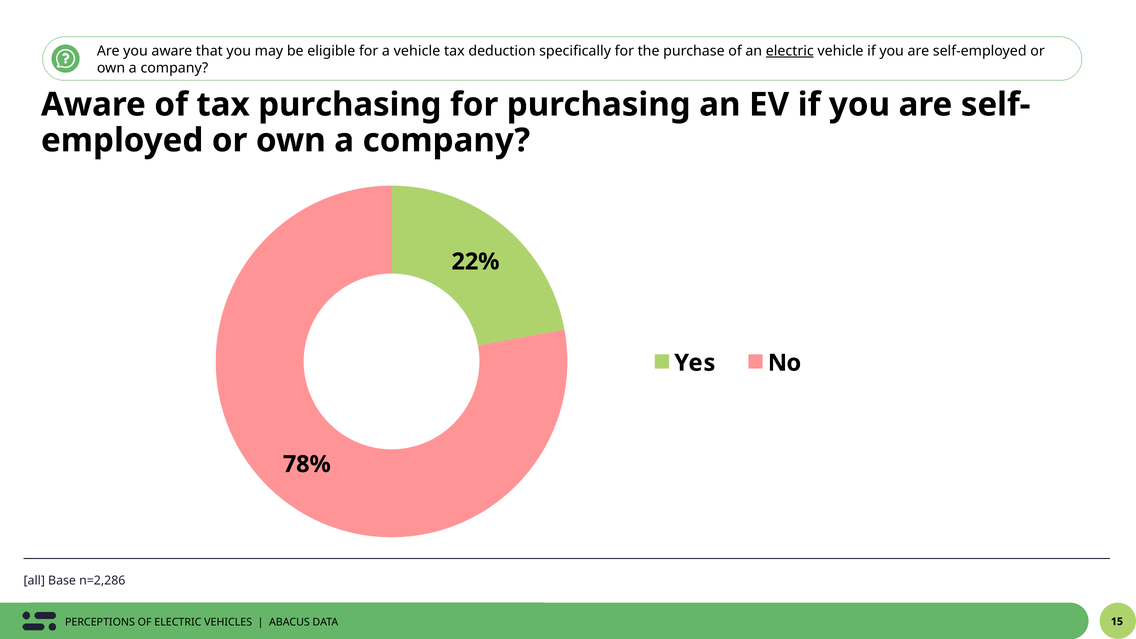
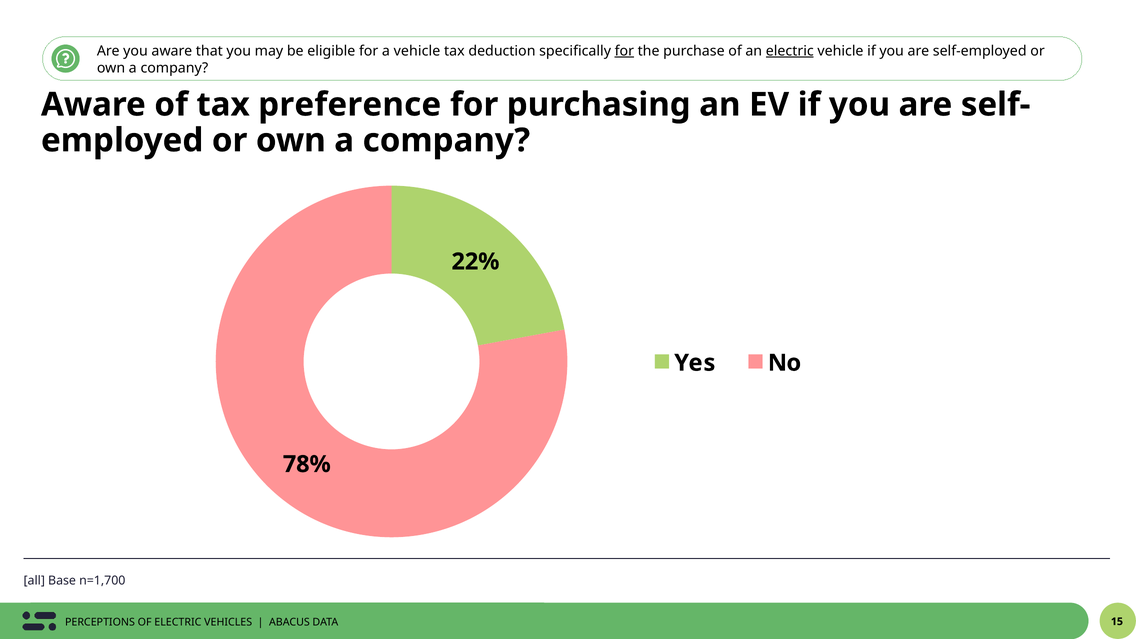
for at (624, 51) underline: none -> present
tax purchasing: purchasing -> preference
n=2,286: n=2,286 -> n=1,700
